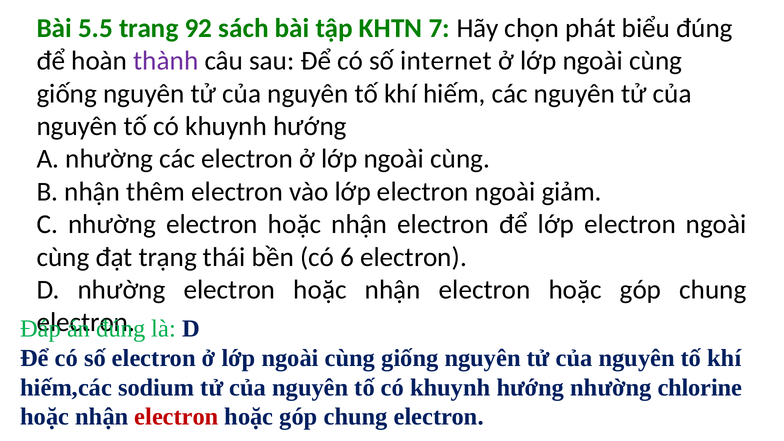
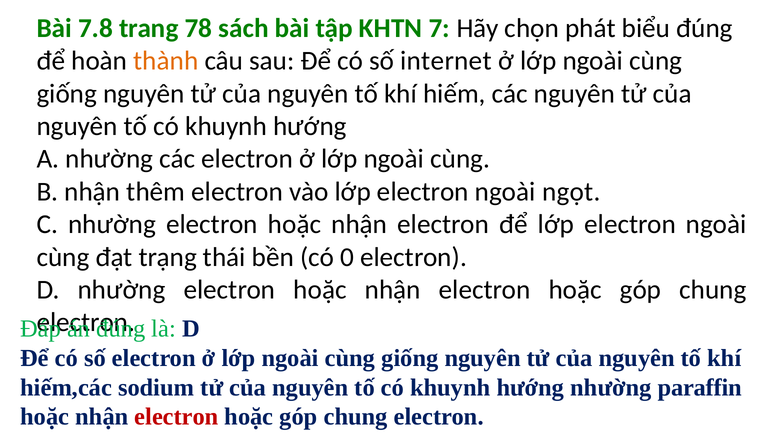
5.5: 5.5 -> 7.8
92: 92 -> 78
thành colour: purple -> orange
giảm: giảm -> ngọt
6: 6 -> 0
chlorine: chlorine -> paraffin
